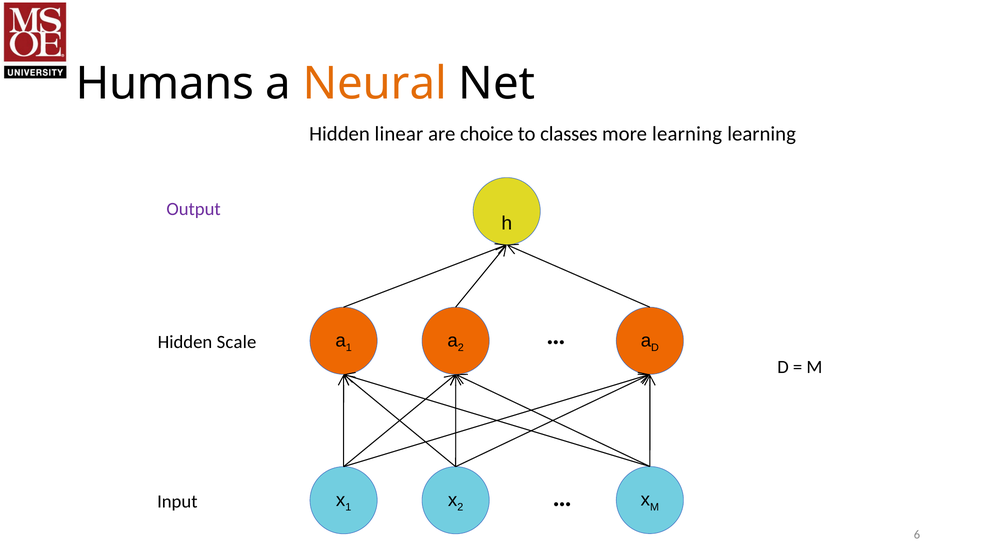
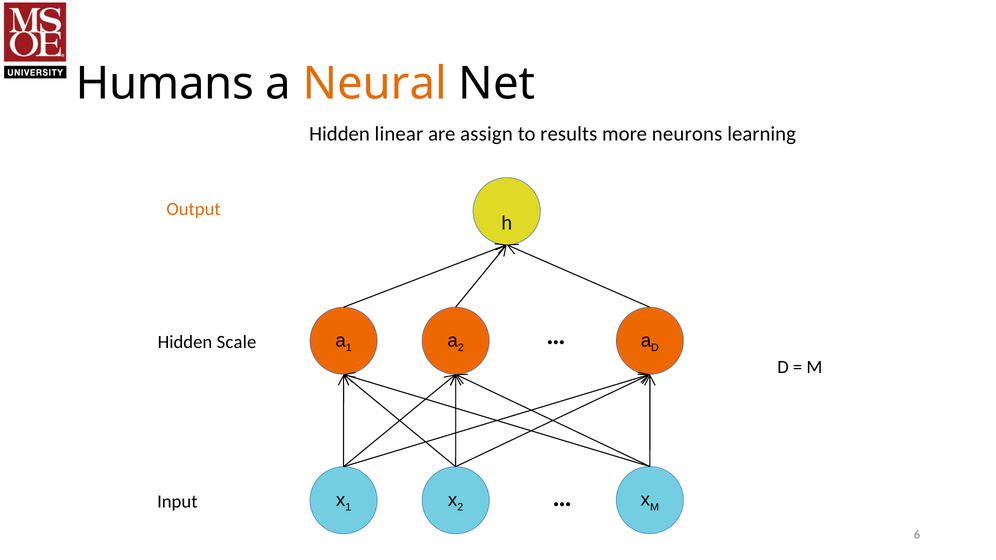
choice: choice -> assign
classes: classes -> results
more learning: learning -> neurons
Output colour: purple -> orange
